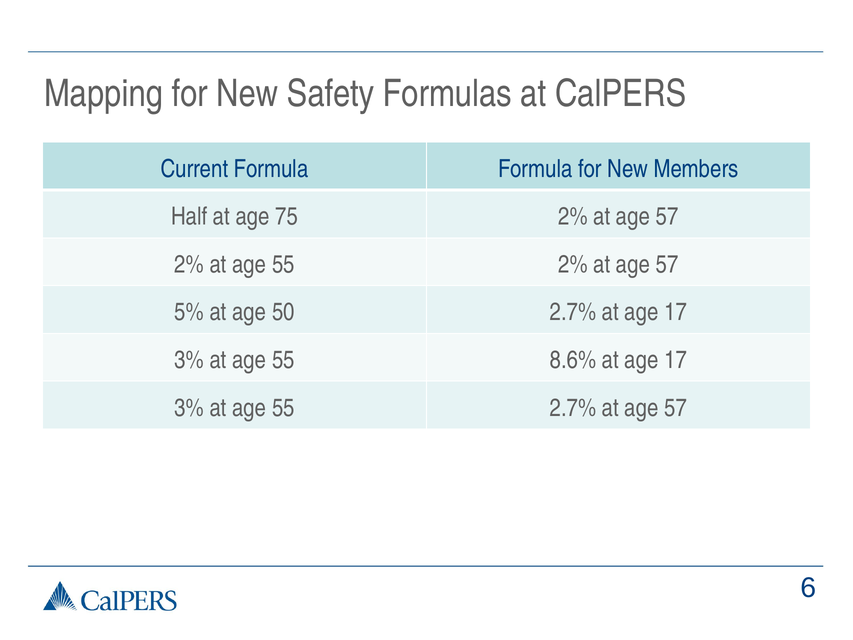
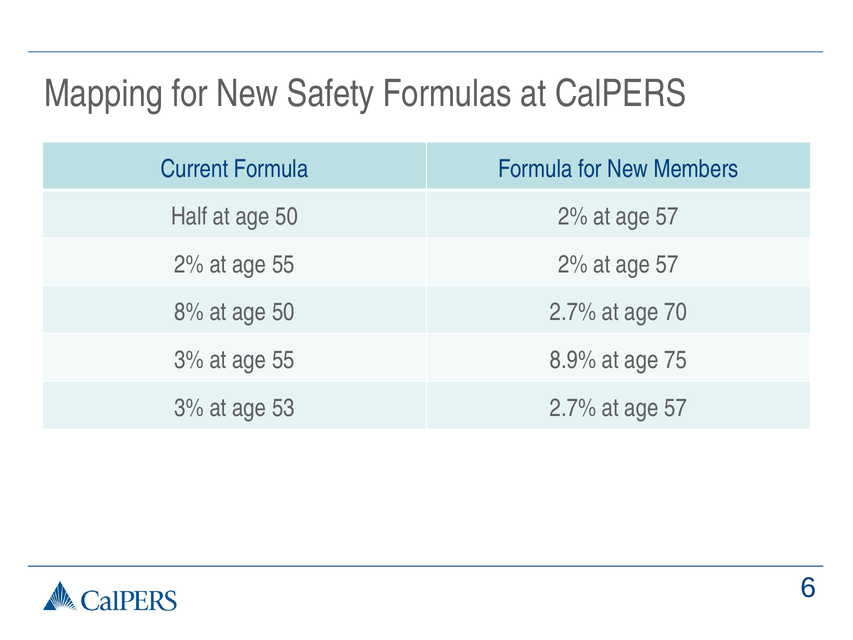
Half at age 75: 75 -> 50
5%: 5% -> 8%
2.7% at age 17: 17 -> 70
8.6%: 8.6% -> 8.9%
17 at (676, 360): 17 -> 75
55 at (283, 408): 55 -> 53
